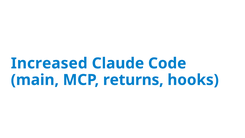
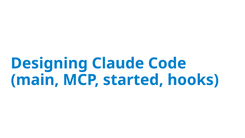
Increased: Increased -> Designing
returns: returns -> started
